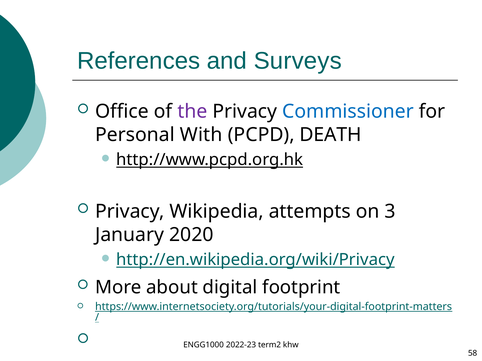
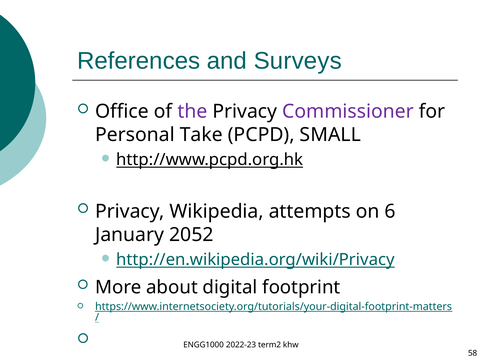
Commissioner colour: blue -> purple
With: With -> Take
DEATH: DEATH -> SMALL
3: 3 -> 6
2020: 2020 -> 2052
